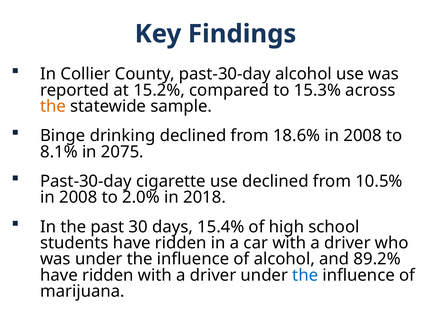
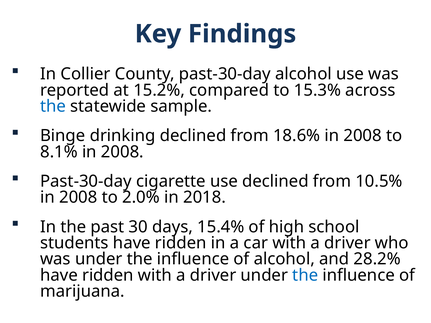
the at (53, 106) colour: orange -> blue
8.1% in 2075: 2075 -> 2008
89.2%: 89.2% -> 28.2%
